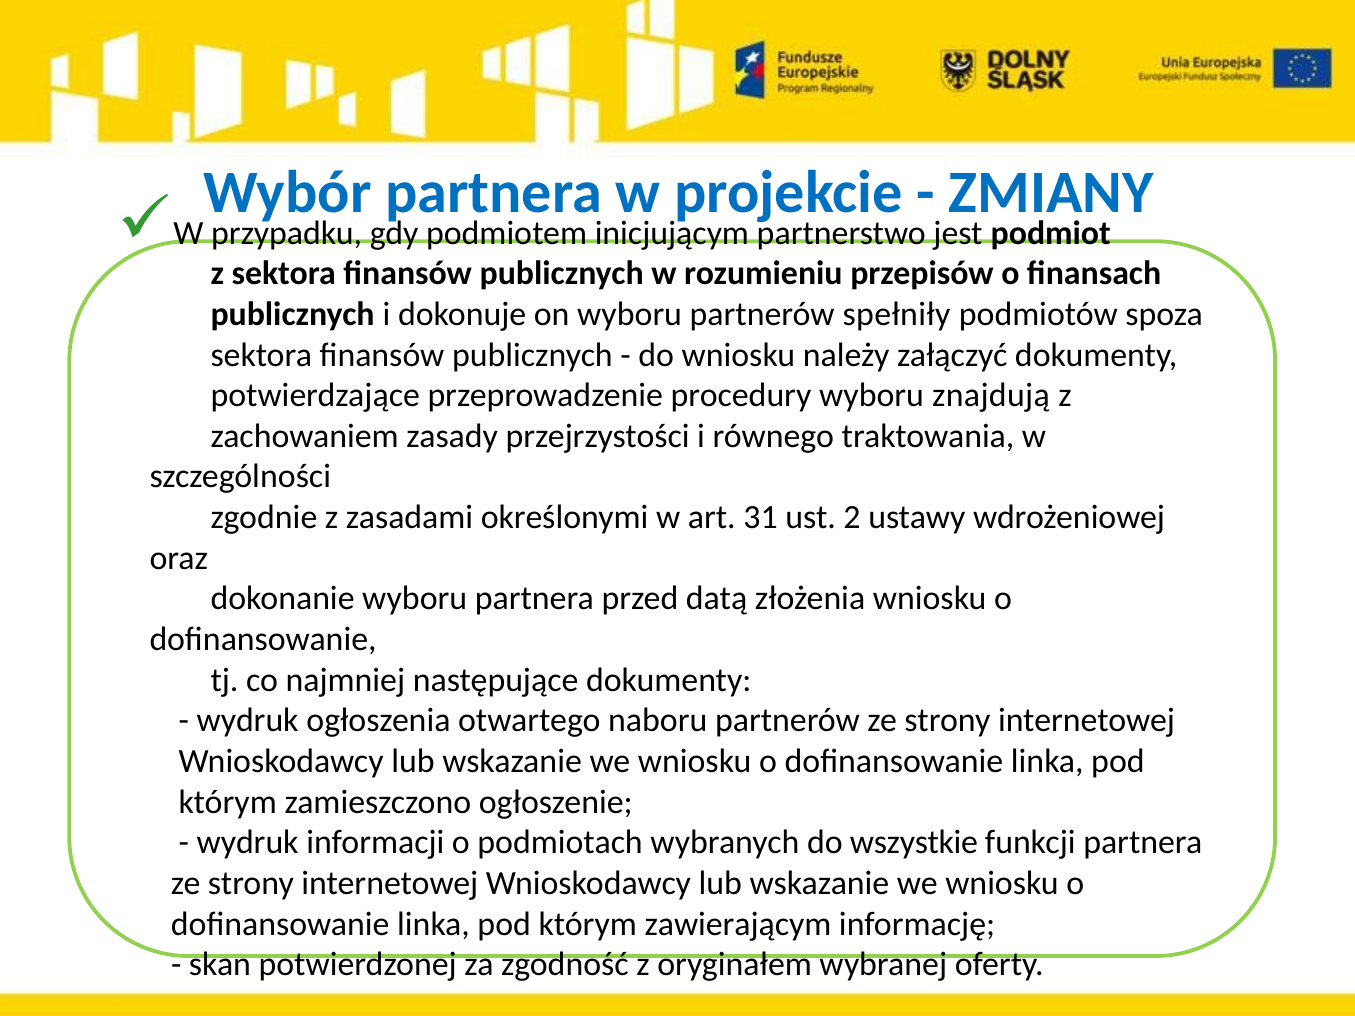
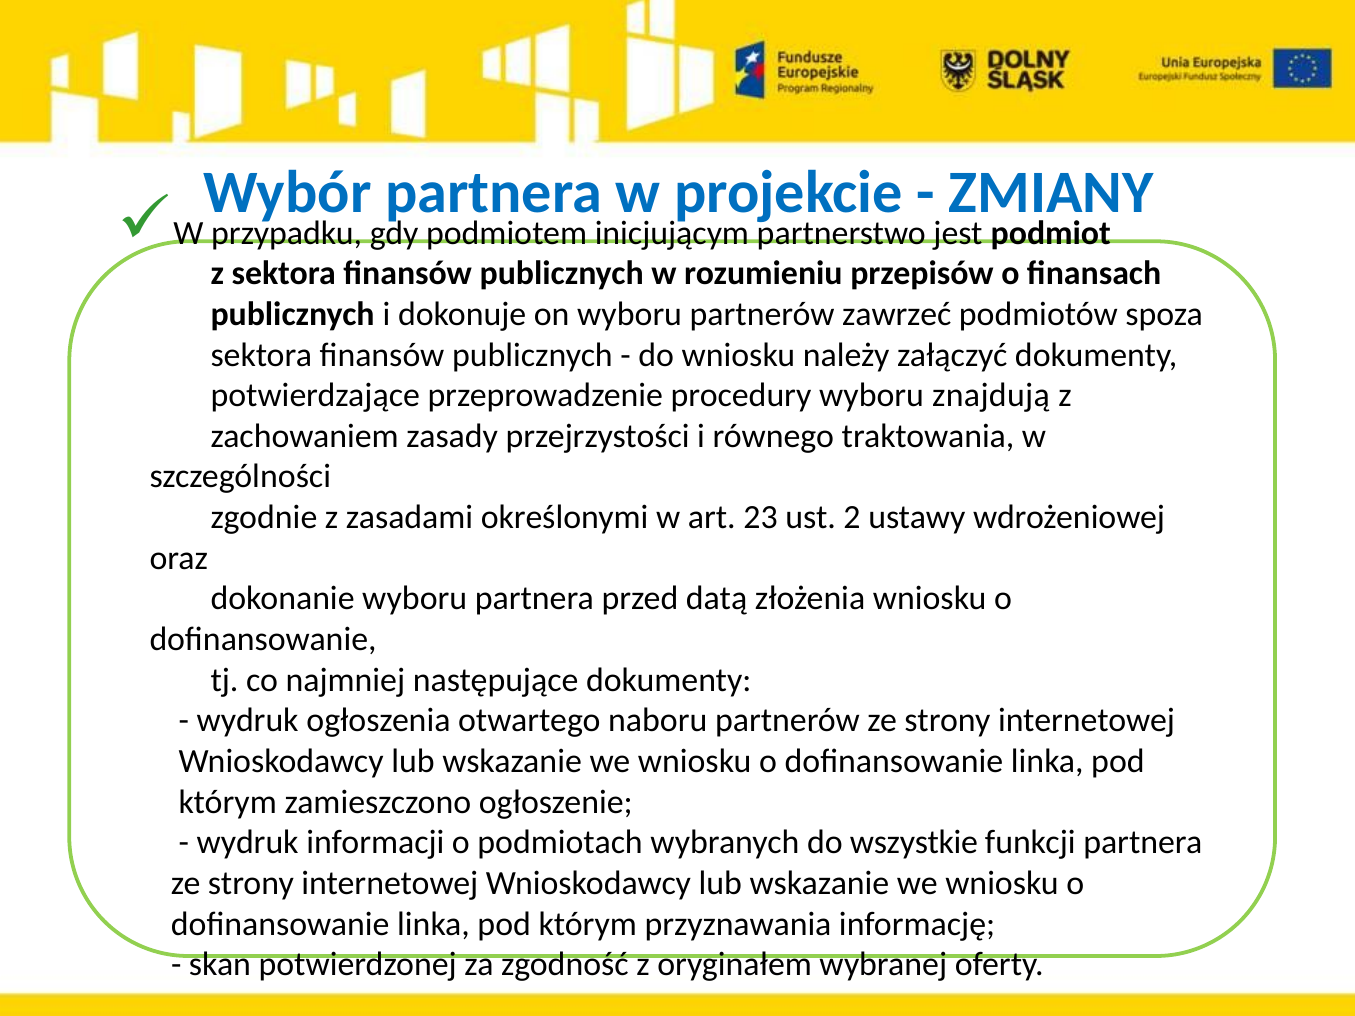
spełniły: spełniły -> zawrzeć
31: 31 -> 23
zawierającym: zawierającym -> przyznawania
